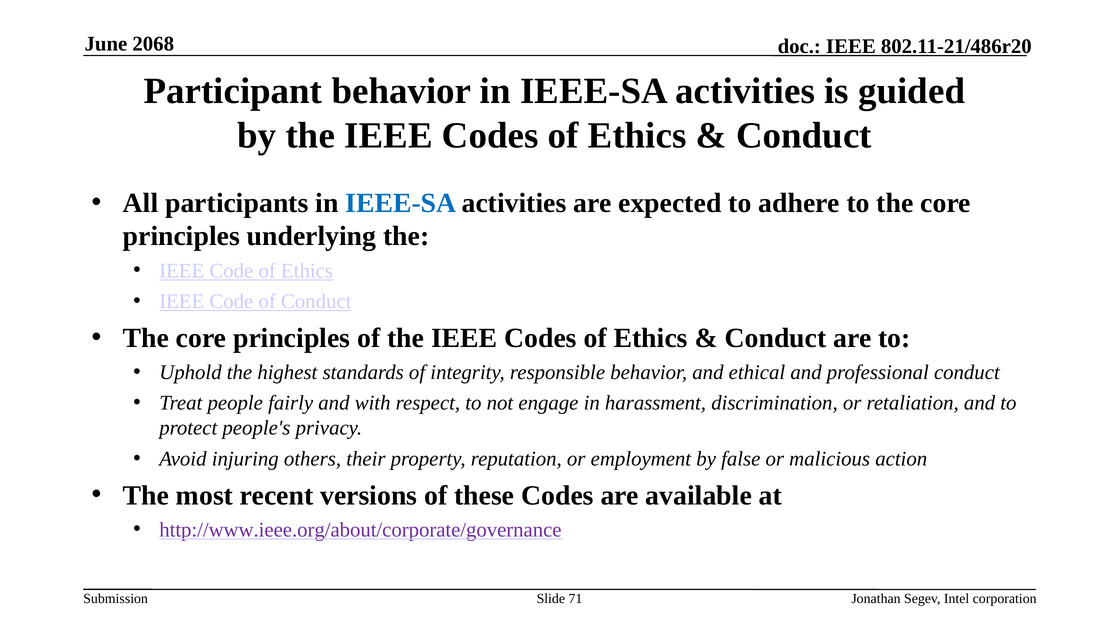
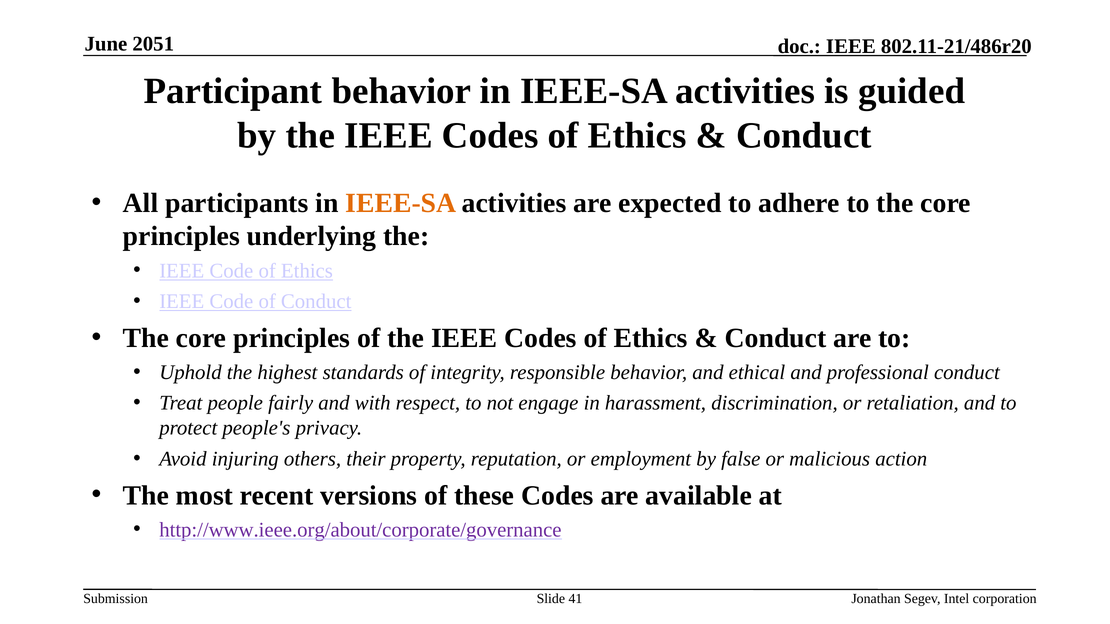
2068: 2068 -> 2051
IEEE-SA at (401, 203) colour: blue -> orange
71: 71 -> 41
